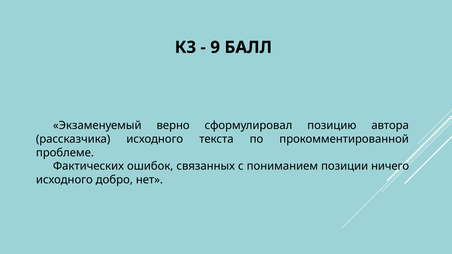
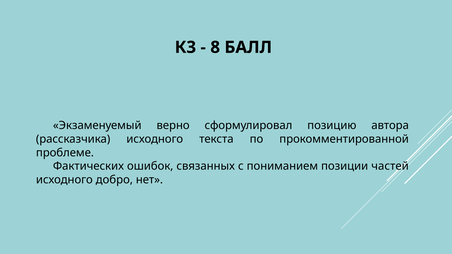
9: 9 -> 8
ничего: ничего -> частей
